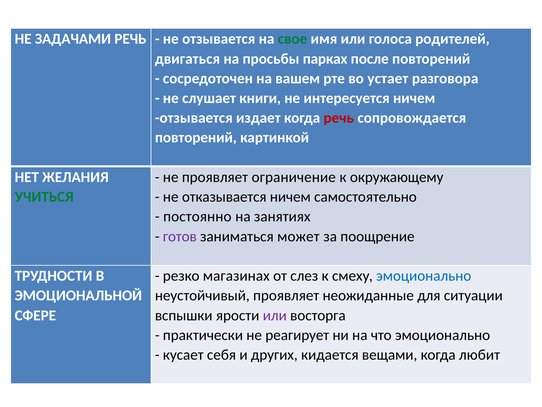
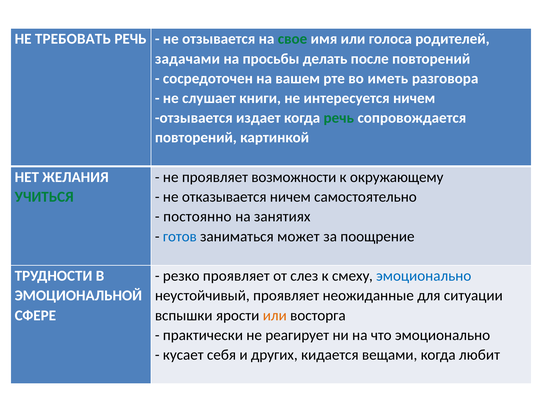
ЗАДАЧАМИ: ЗАДАЧАМИ -> ТРЕБОВАТЬ
двигаться: двигаться -> задачами
парках: парках -> делать
устает: устает -> иметь
речь at (339, 118) colour: red -> green
ограничение: ограничение -> возможности
готов colour: purple -> blue
резко магазинах: магазинах -> проявляет
или at (275, 315) colour: purple -> orange
